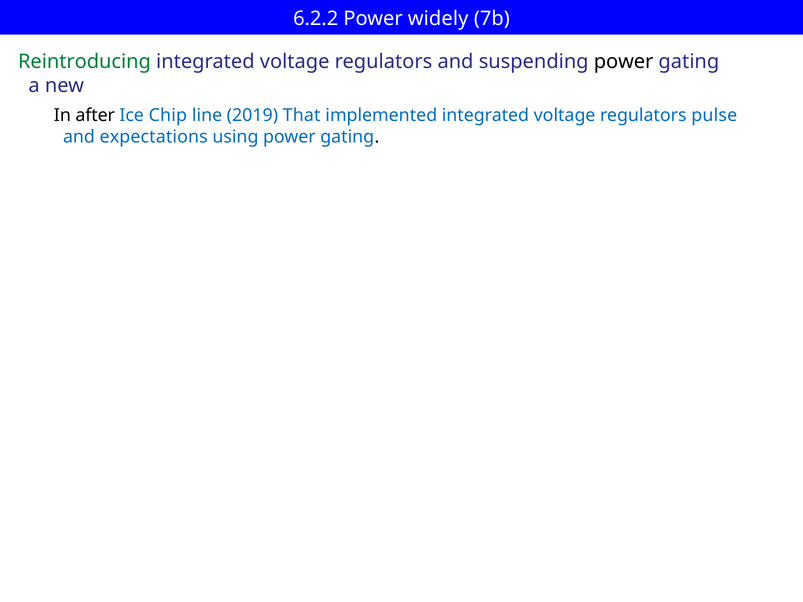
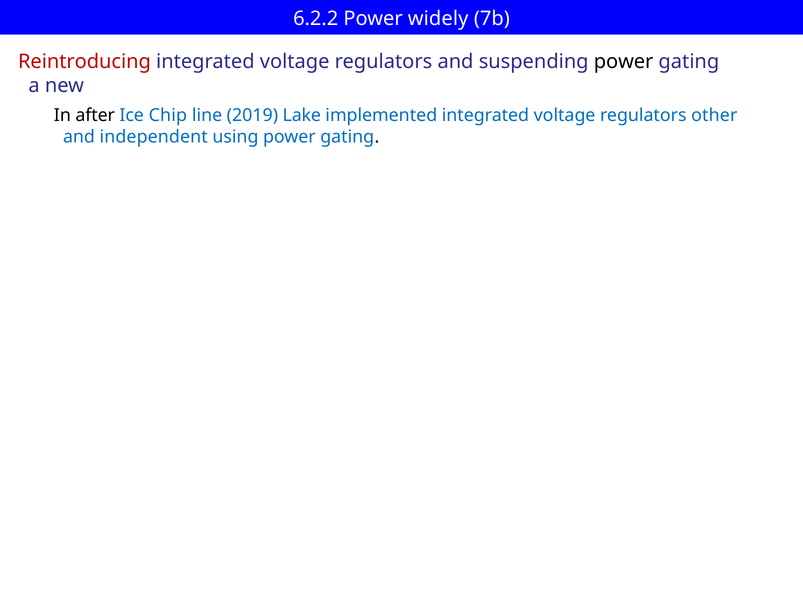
Reintroducing colour: green -> red
That: That -> Lake
pulse: pulse -> other
expectations: expectations -> independent
